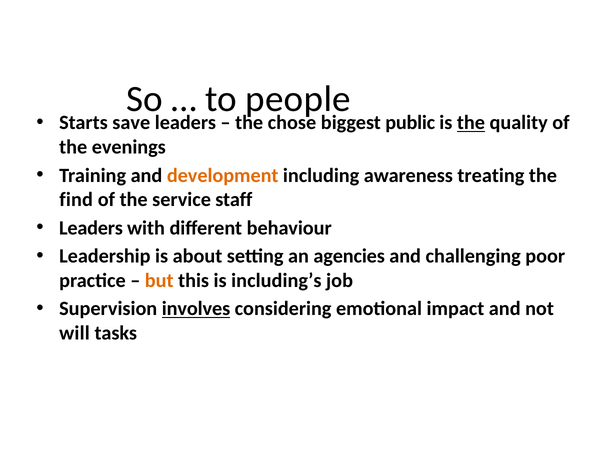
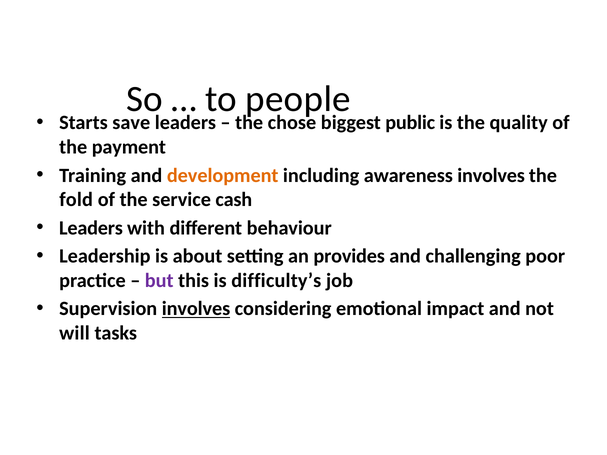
the at (471, 123) underline: present -> none
evenings: evenings -> payment
awareness treating: treating -> involves
find: find -> fold
staff: staff -> cash
agencies: agencies -> provides
but colour: orange -> purple
including’s: including’s -> difficulty’s
